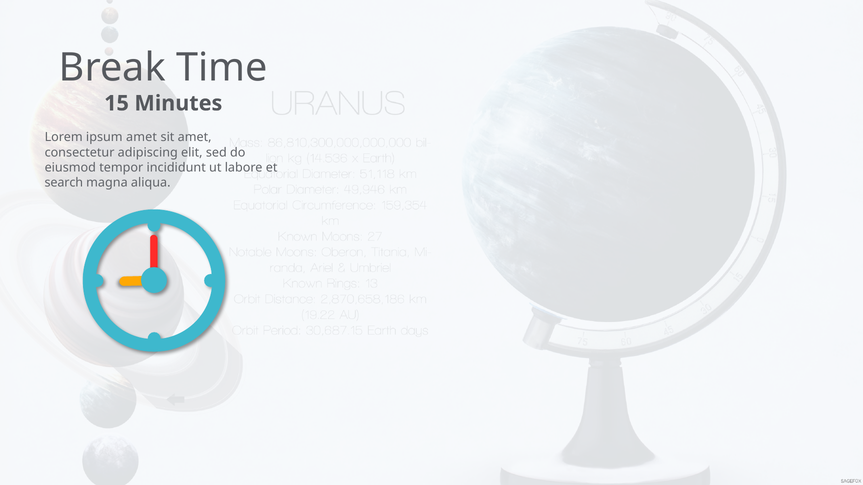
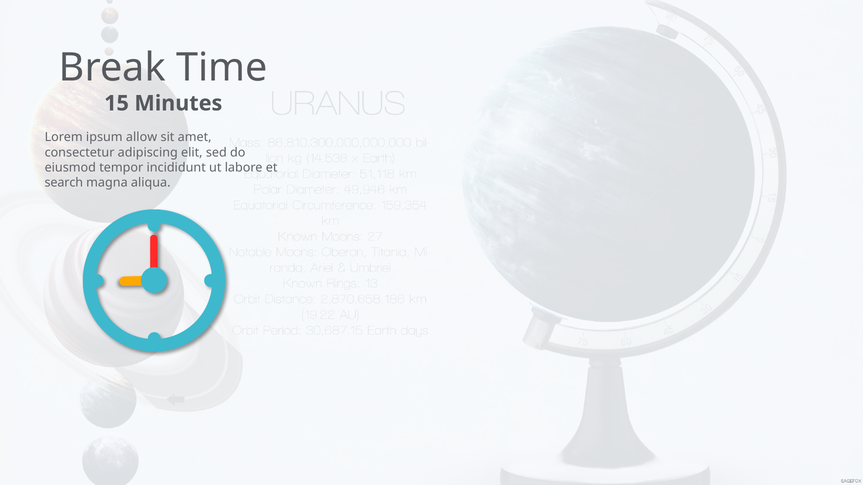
ipsum amet: amet -> allow
